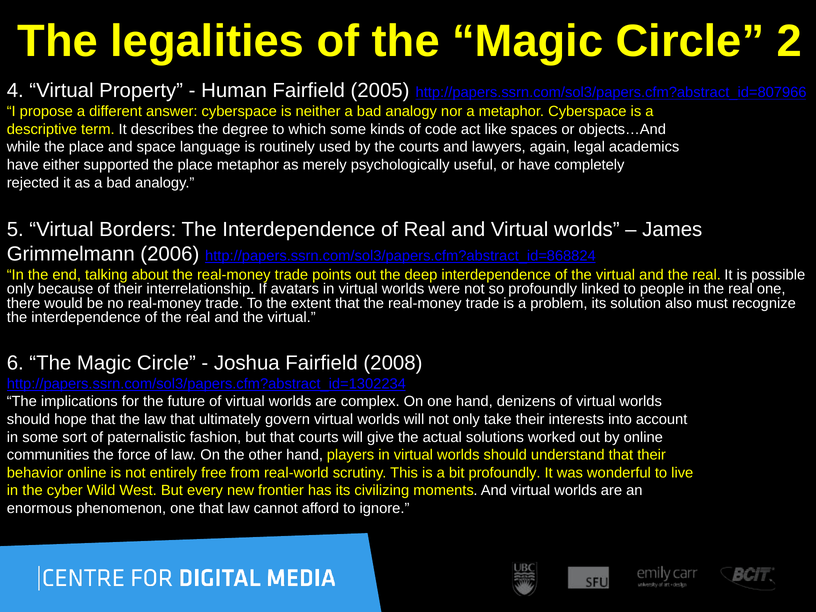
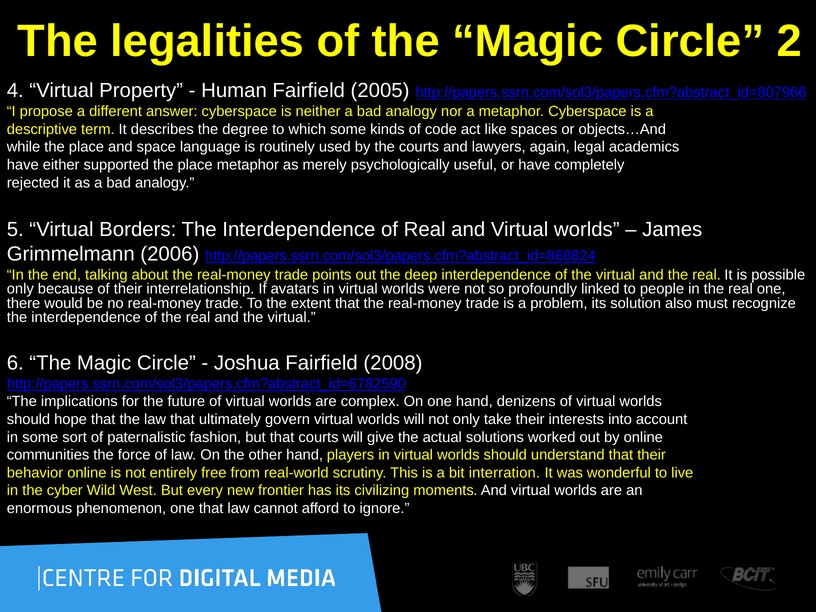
http://papers.ssrn.com/sol3/papers.cfm?abstract_id=1302234: http://papers.ssrn.com/sol3/papers.cfm?abstract_id=1302234 -> http://papers.ssrn.com/sol3/papers.cfm?abstract_id=6782590
bit profoundly: profoundly -> interration
